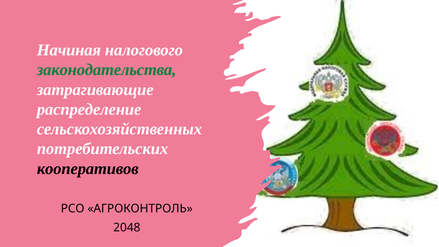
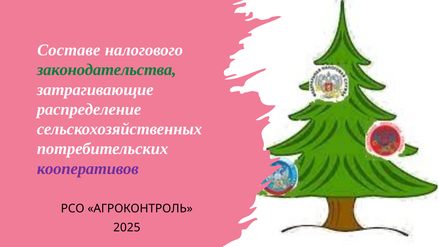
Начиная: Начиная -> Составе
кооперативов colour: black -> purple
2048: 2048 -> 2025
